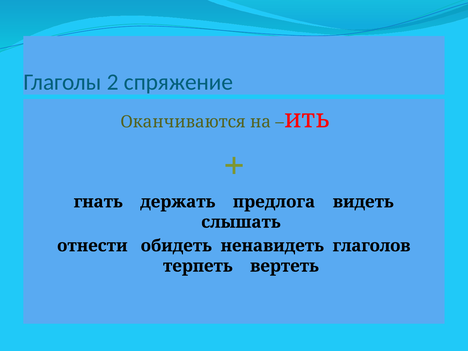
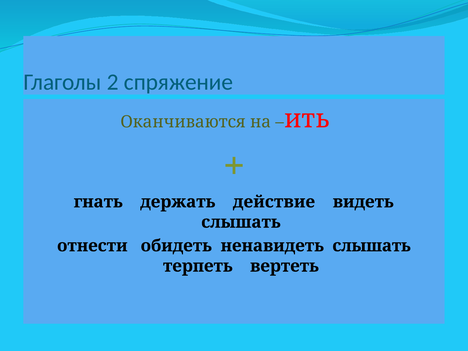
предлога: предлога -> действие
ненавидеть глаголов: глаголов -> слышать
